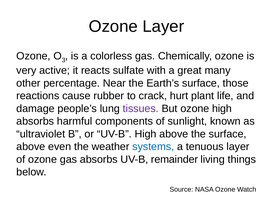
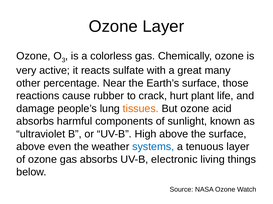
tissues colour: purple -> orange
ozone high: high -> acid
remainder: remainder -> electronic
